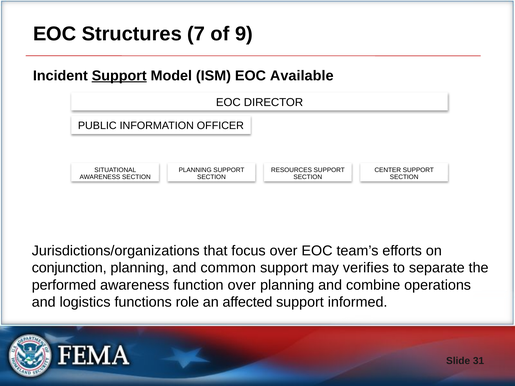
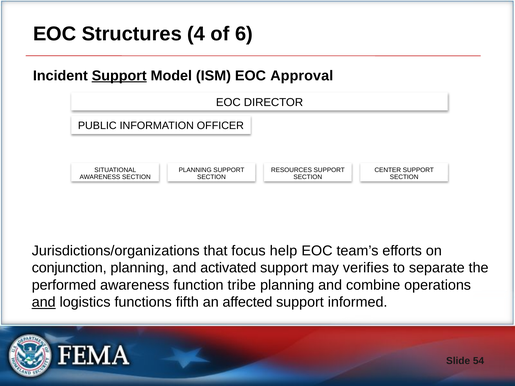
7: 7 -> 4
9: 9 -> 6
Available: Available -> Approval
focus over: over -> help
common: common -> activated
function over: over -> tribe
and at (44, 302) underline: none -> present
role: role -> fifth
31: 31 -> 54
